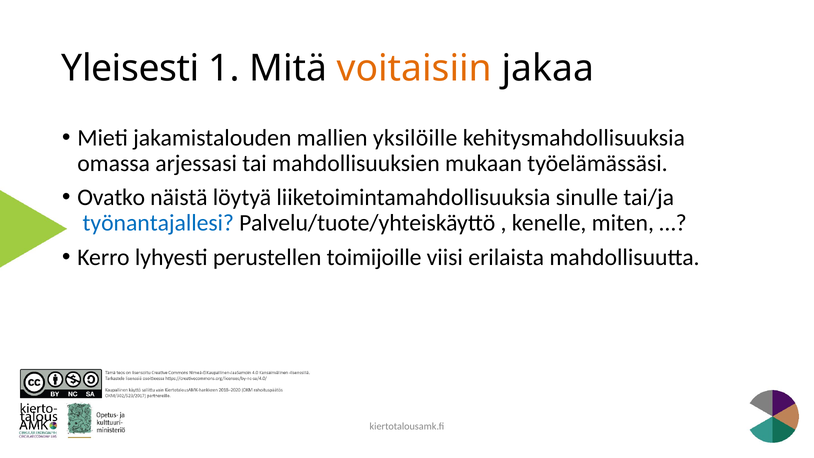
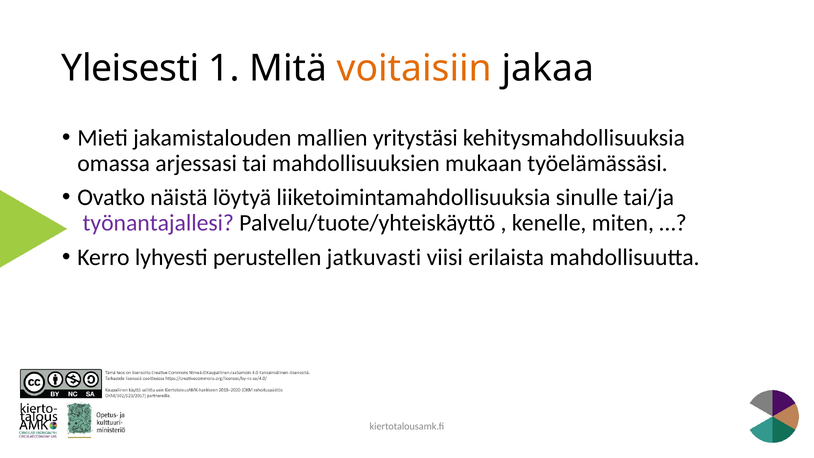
yksilöille: yksilöille -> yritystäsi
työnantajallesi colour: blue -> purple
toimijoille: toimijoille -> jatkuvasti
